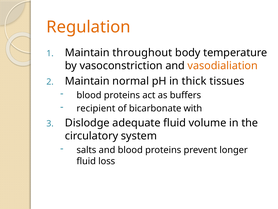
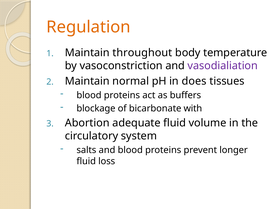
vasodialiation colour: orange -> purple
thick: thick -> does
recipient: recipient -> blockage
Dislodge: Dislodge -> Abortion
